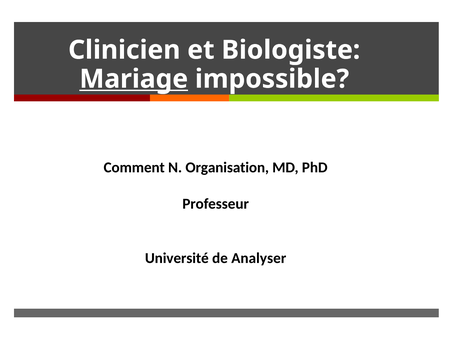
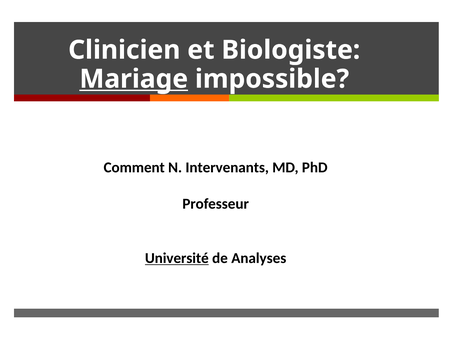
Organisation: Organisation -> Intervenants
Université underline: none -> present
Analyser: Analyser -> Analyses
